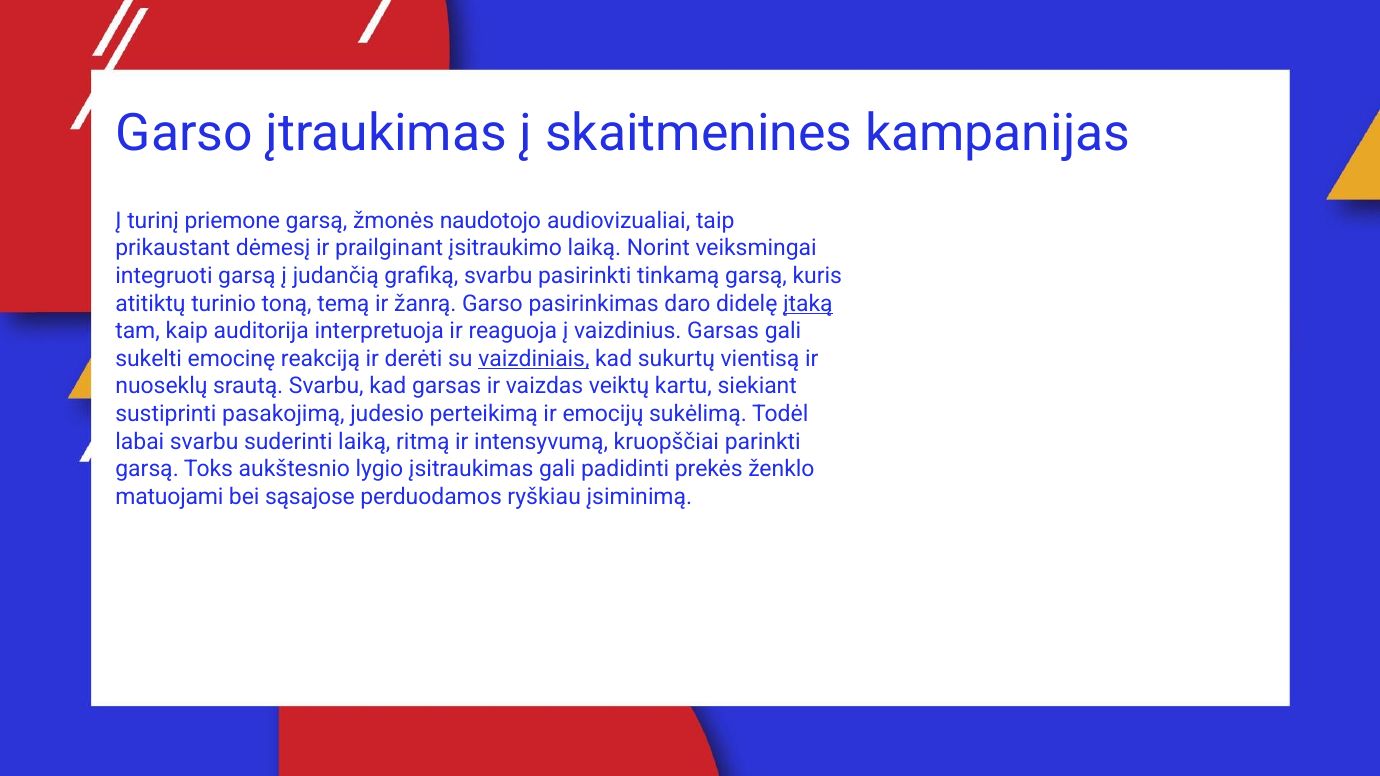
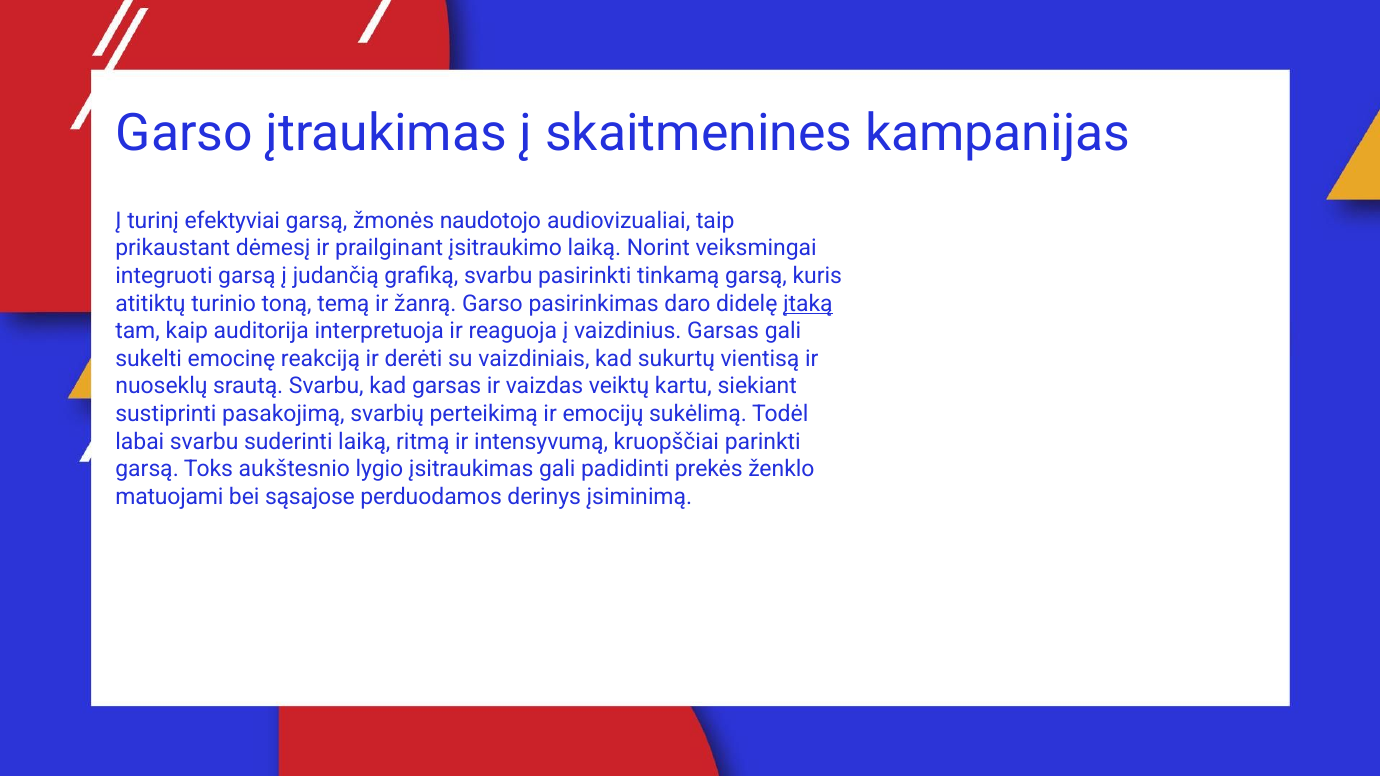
priemone: priemone -> efektyviai
vaizdiniais underline: present -> none
judesio: judesio -> svarbių
ryškiau: ryškiau -> derinys
